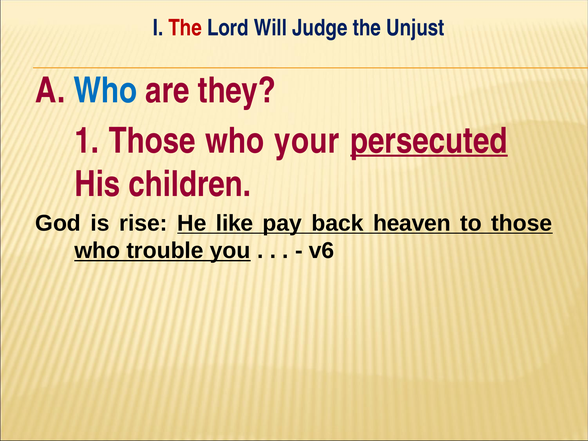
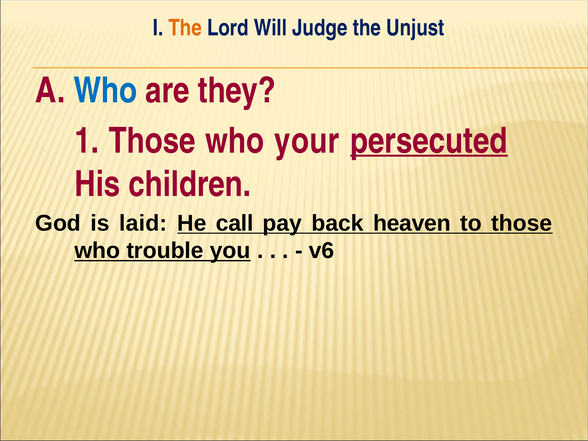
The at (185, 28) colour: red -> orange
rise: rise -> laid
like: like -> call
